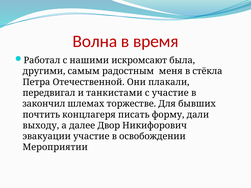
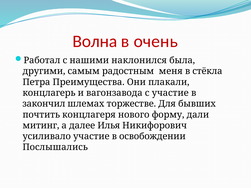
время: время -> очень
искромсают: искромсают -> наклонился
Отечественной: Отечественной -> Преимущества
передвигал: передвигал -> концлагерь
танкистами: танкистами -> вагонзавода
писать: писать -> нового
выходу: выходу -> митинг
Двор: Двор -> Илья
эвакуации: эвакуации -> усиливало
Мероприятии: Мероприятии -> Послышались
